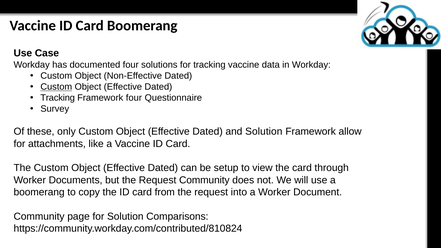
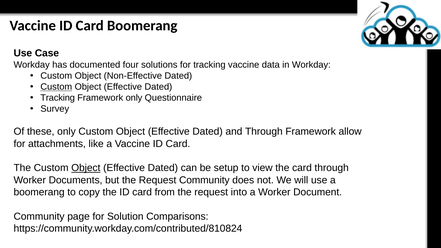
Framework four: four -> only
and Solution: Solution -> Through
Object at (86, 168) underline: none -> present
